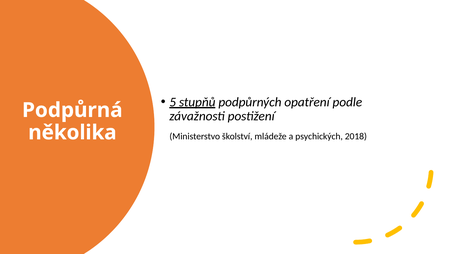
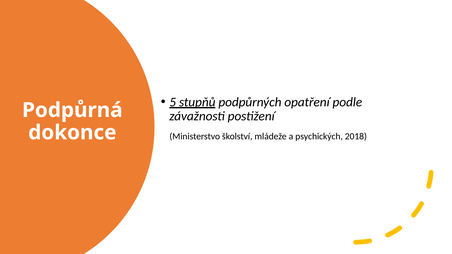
několika: několika -> dokonce
